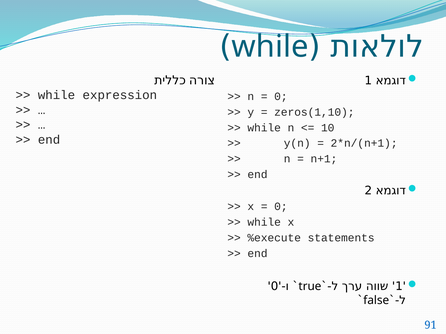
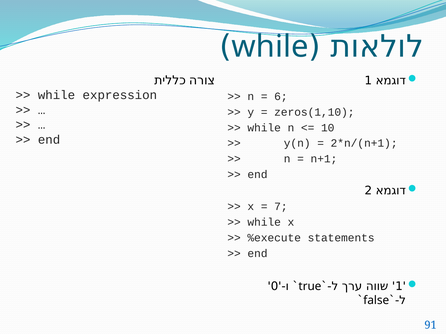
0 at (281, 97): 0 -> 6
0 at (281, 207): 0 -> 7
